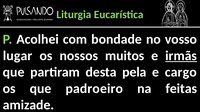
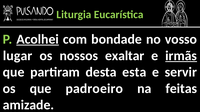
Acolhei underline: none -> present
muitos: muitos -> exaltar
pela: pela -> esta
cargo: cargo -> servir
